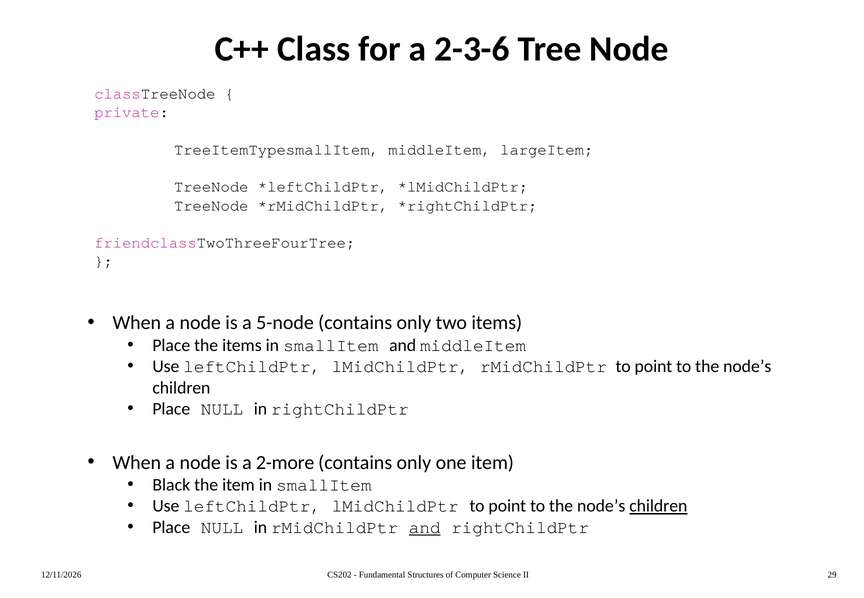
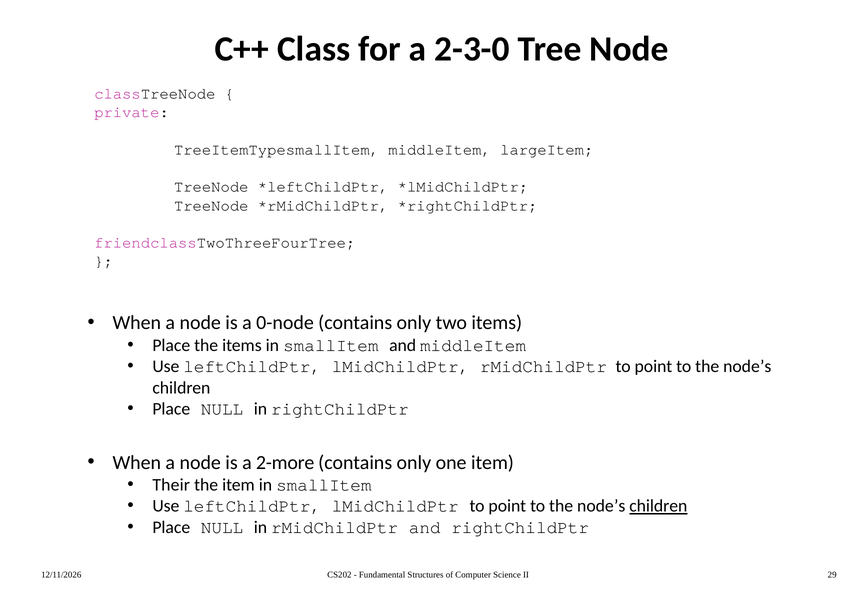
2-3-6: 2-3-6 -> 2-3-0
5-node: 5-node -> 0-node
Black: Black -> Their
and at (425, 528) underline: present -> none
